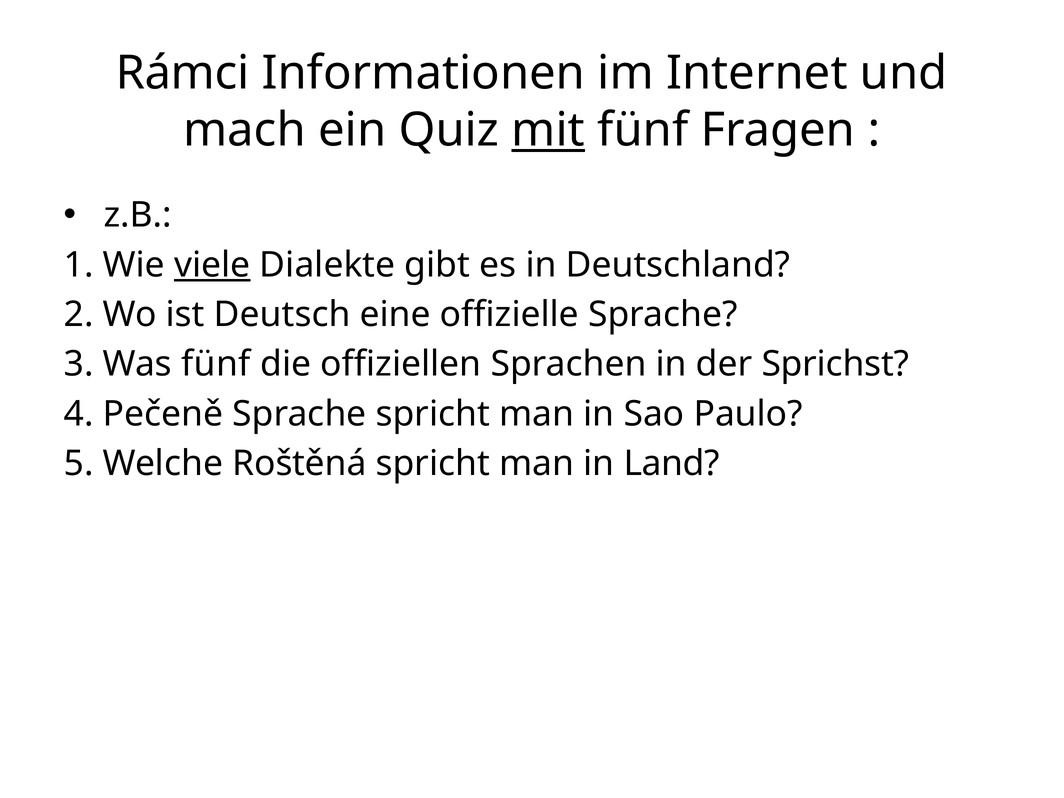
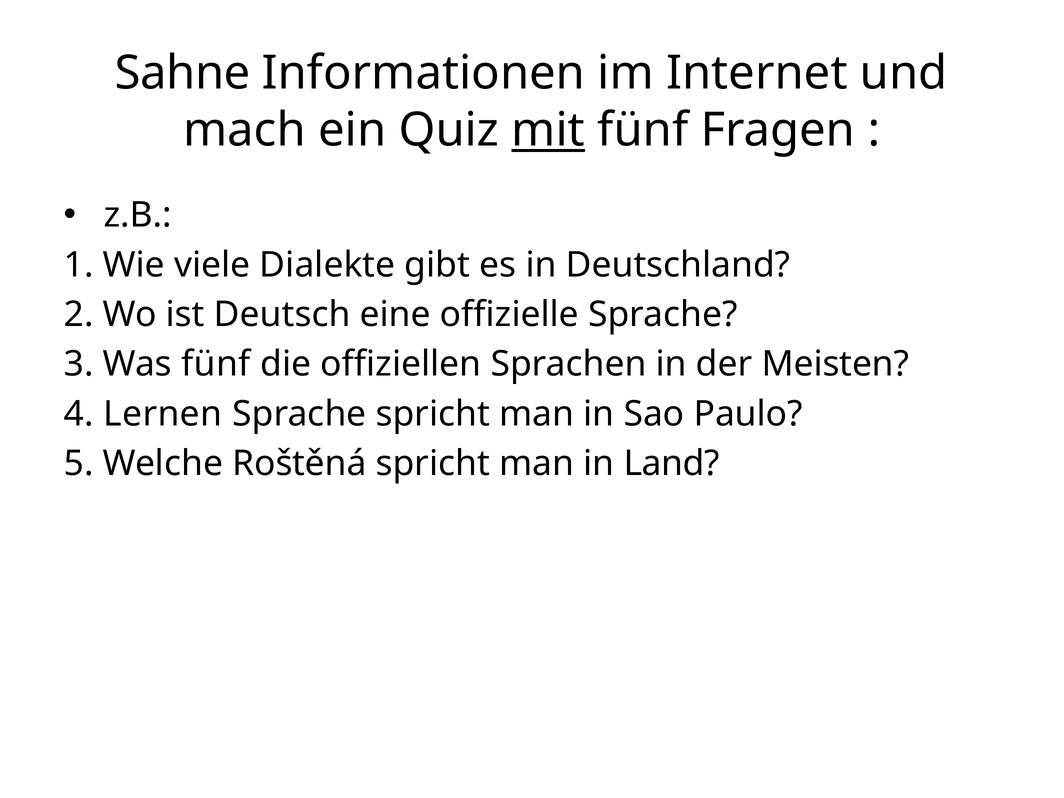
Rámci: Rámci -> Sahne
viele underline: present -> none
Sprichst: Sprichst -> Meisten
Pečeně: Pečeně -> Lernen
